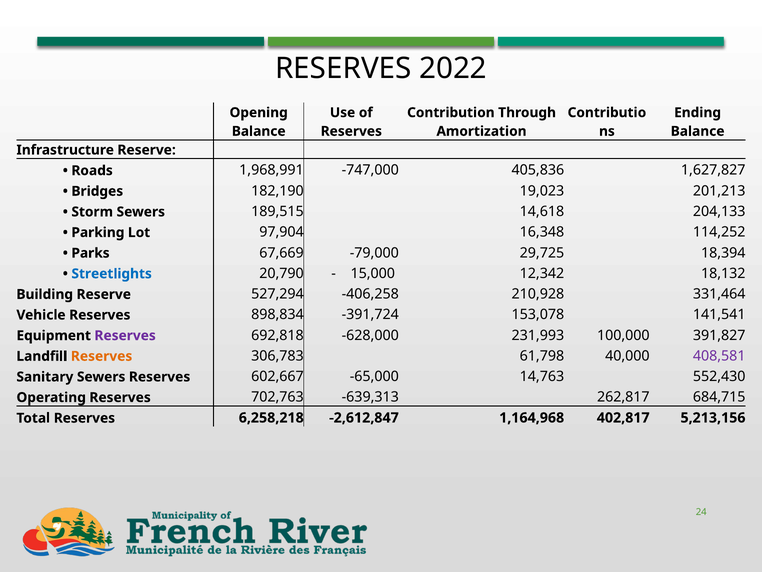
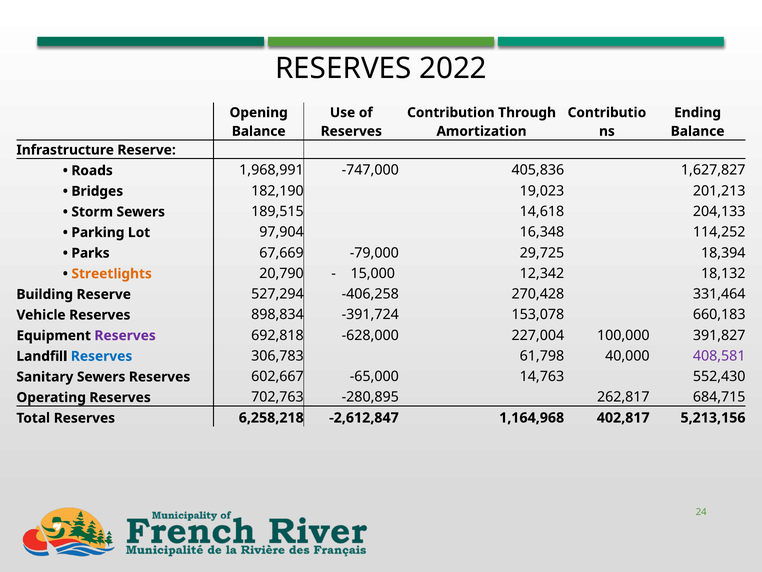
Streetlights colour: blue -> orange
210,928: 210,928 -> 270,428
141,541: 141,541 -> 660,183
231,993: 231,993 -> 227,004
Reserves at (102, 356) colour: orange -> blue
-639,313: -639,313 -> -280,895
